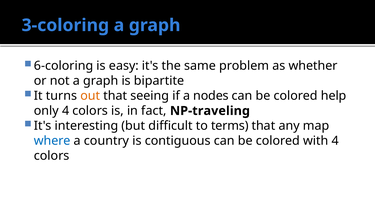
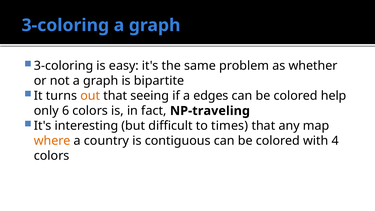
6-coloring at (64, 66): 6-coloring -> 3-coloring
nodes: nodes -> edges
only 4: 4 -> 6
terms: terms -> times
where colour: blue -> orange
